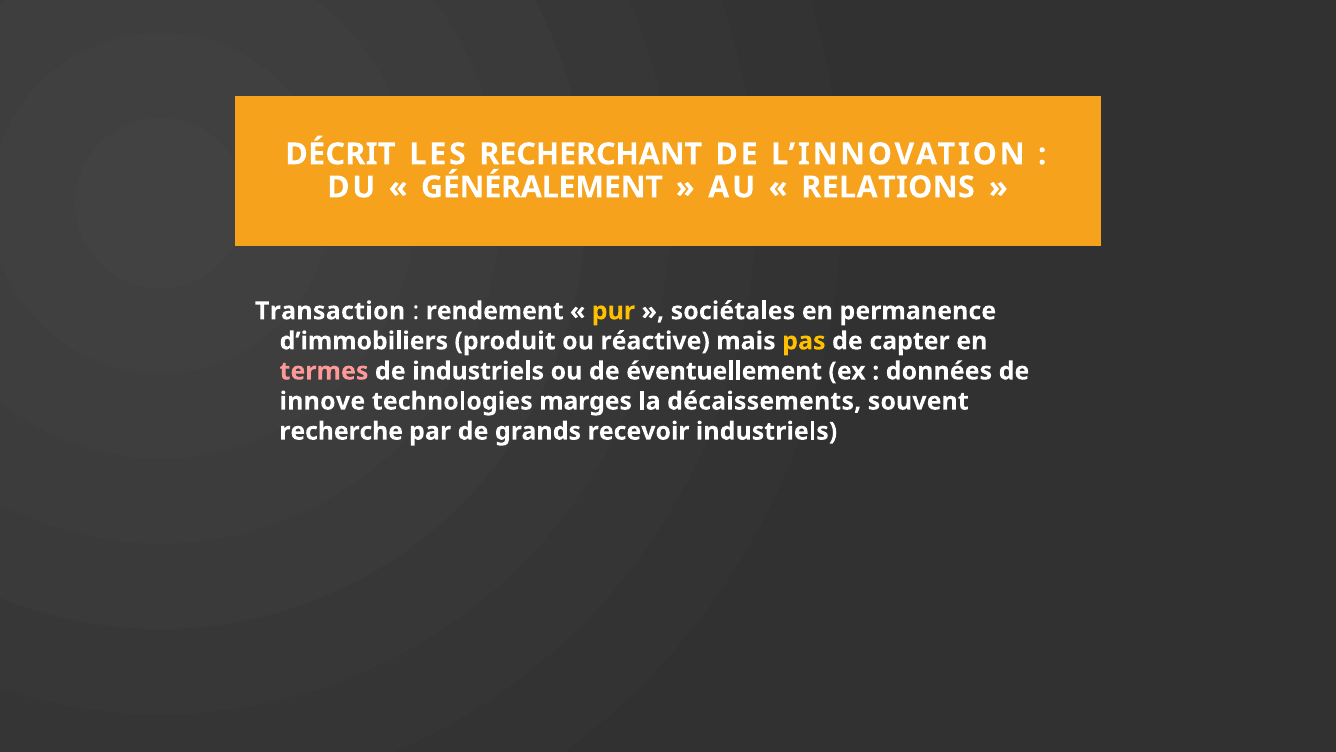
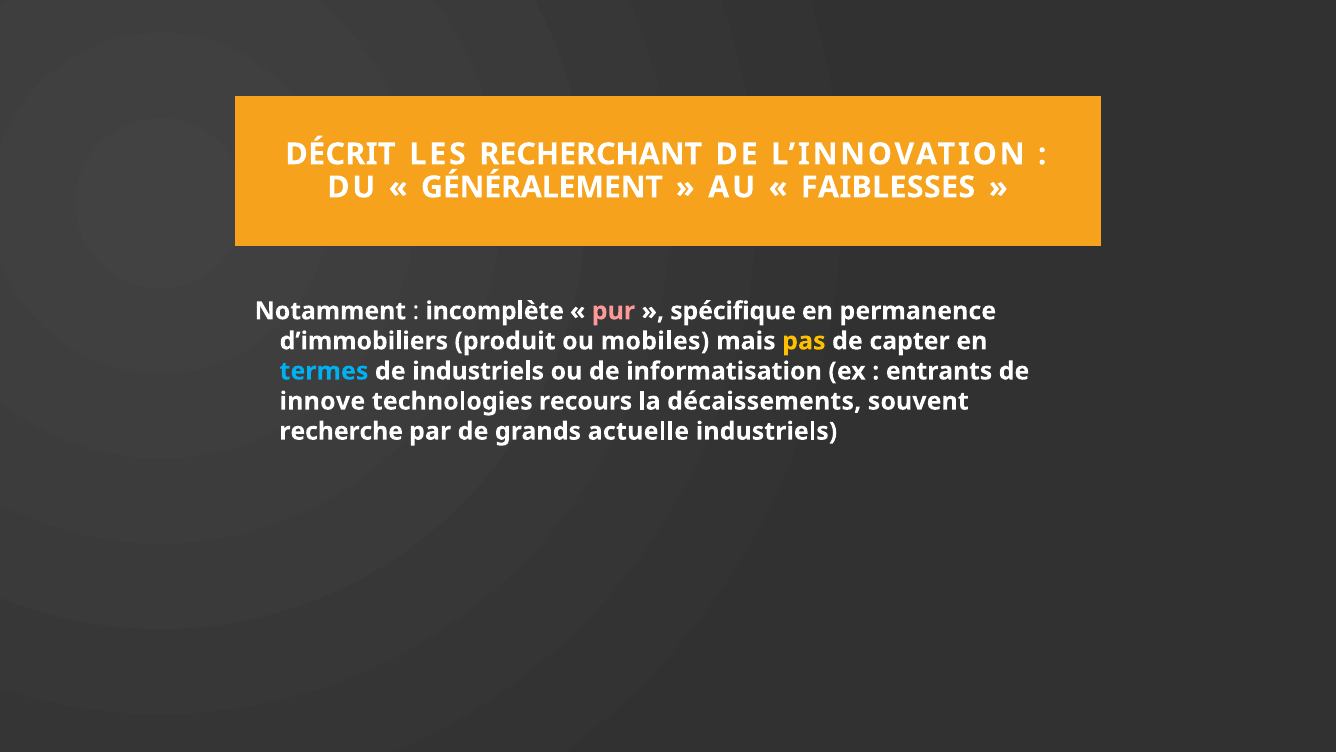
RELATIONS: RELATIONS -> FAIBLESSES
Transaction: Transaction -> Notamment
rendement: rendement -> incomplète
pur colour: yellow -> pink
sociétales: sociétales -> spécifique
réactive: réactive -> mobiles
termes colour: pink -> light blue
éventuellement: éventuellement -> informatisation
données: données -> entrants
marges: marges -> recours
recevoir: recevoir -> actuelle
